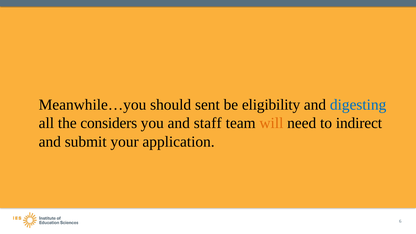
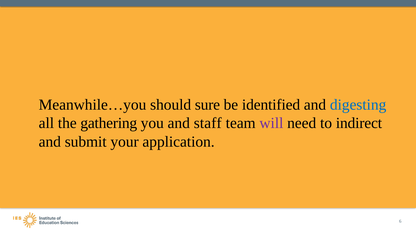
sent: sent -> sure
eligibility: eligibility -> identified
considers: considers -> gathering
will colour: orange -> purple
